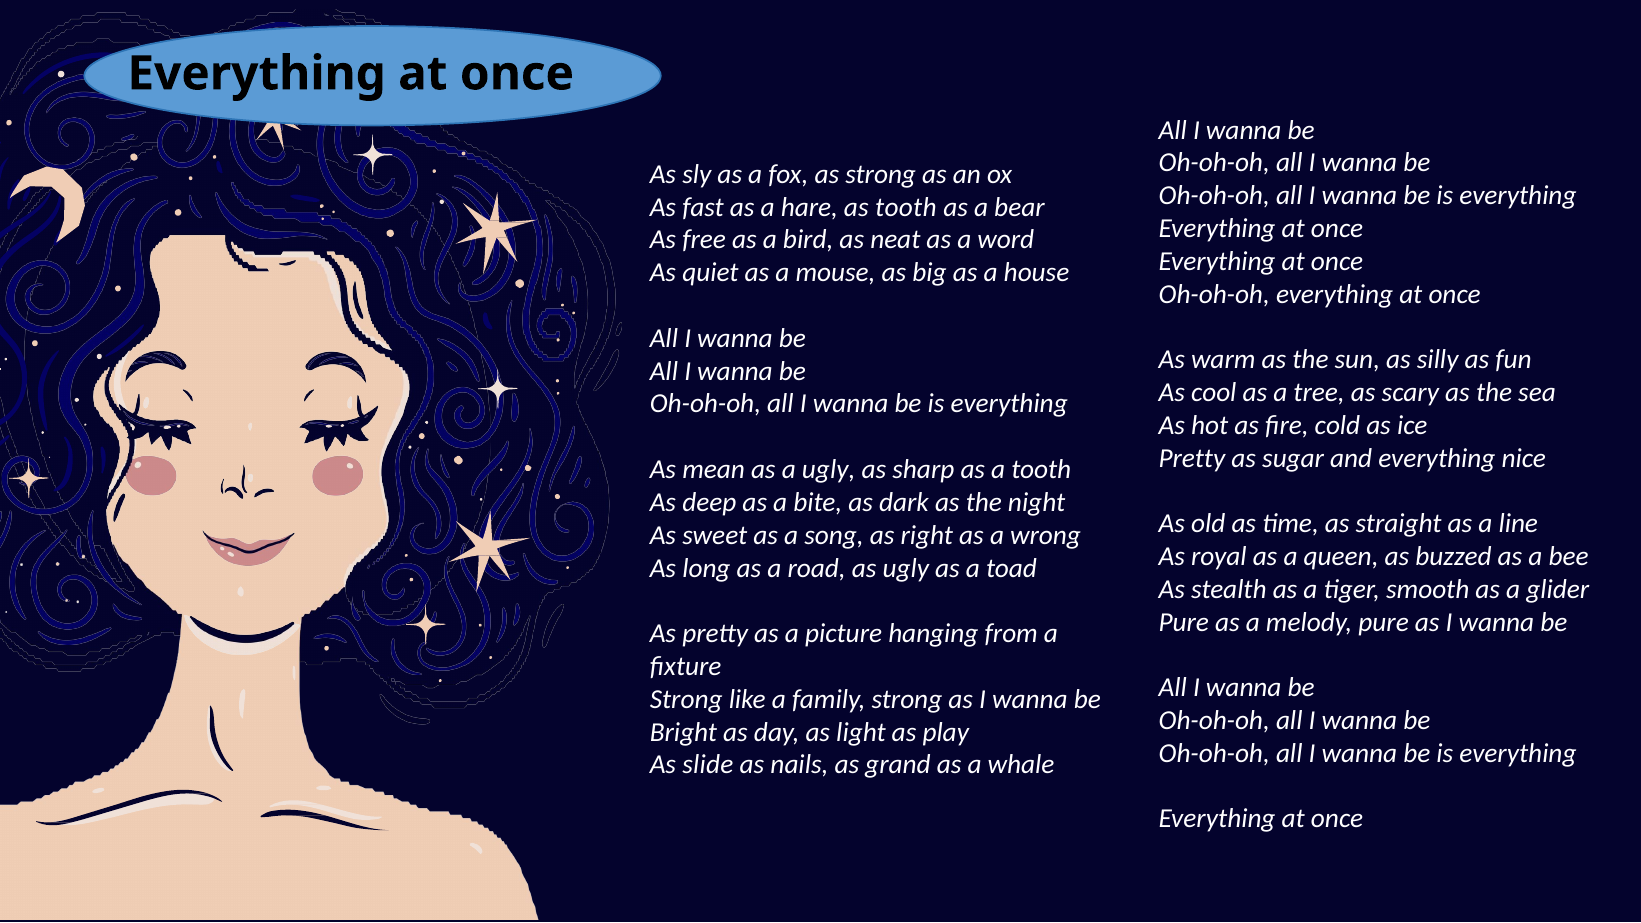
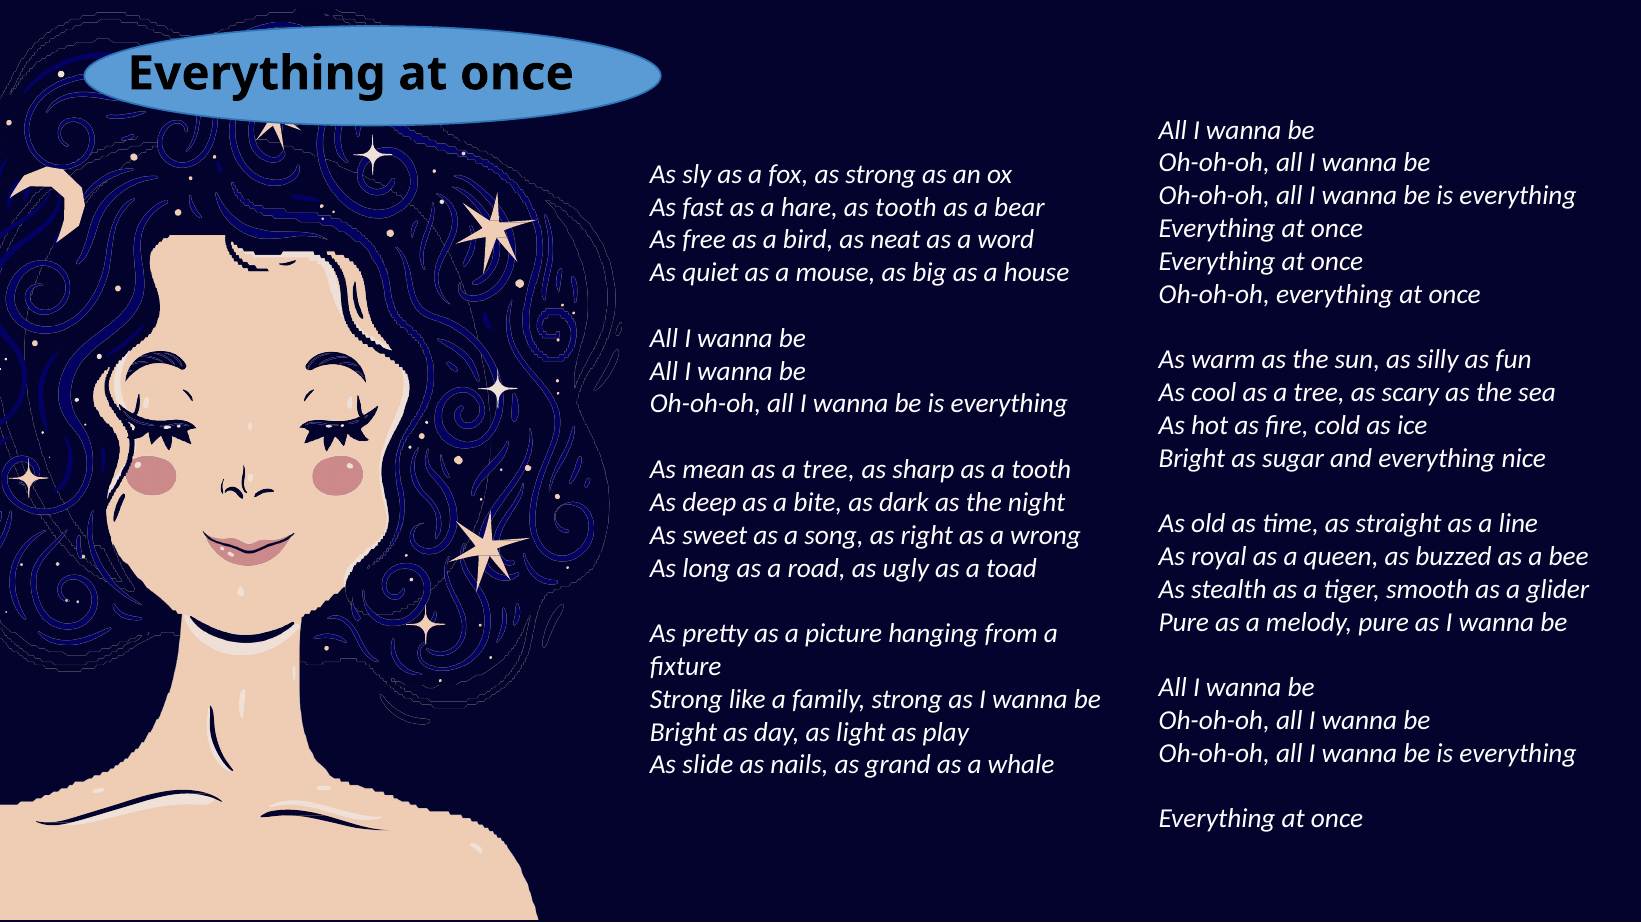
Pretty at (1192, 458): Pretty -> Bright
mean as a ugly: ugly -> tree
